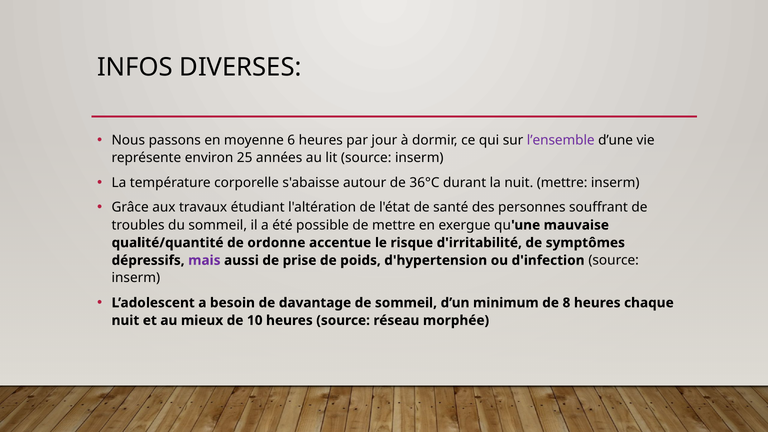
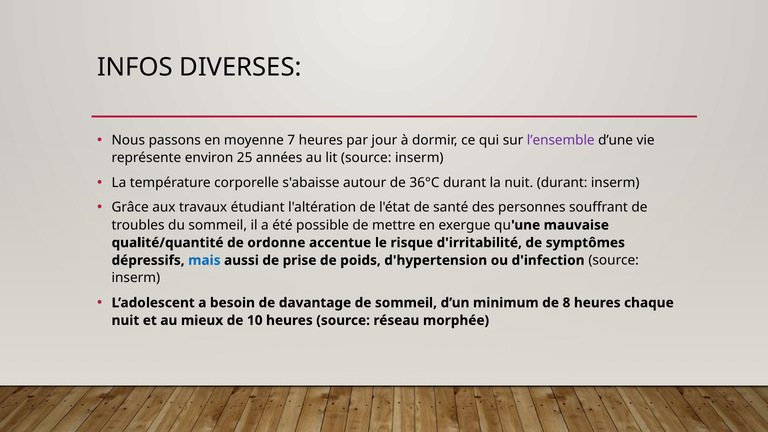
6: 6 -> 7
nuit mettre: mettre -> durant
mais colour: purple -> blue
